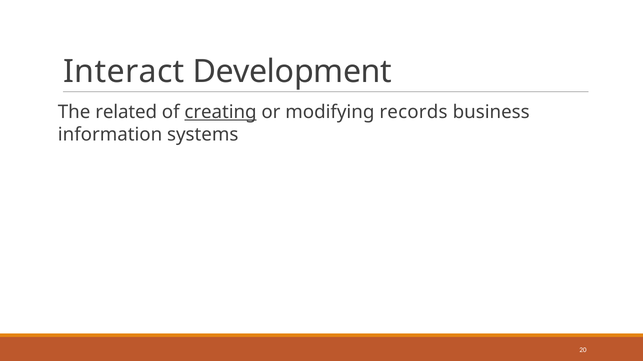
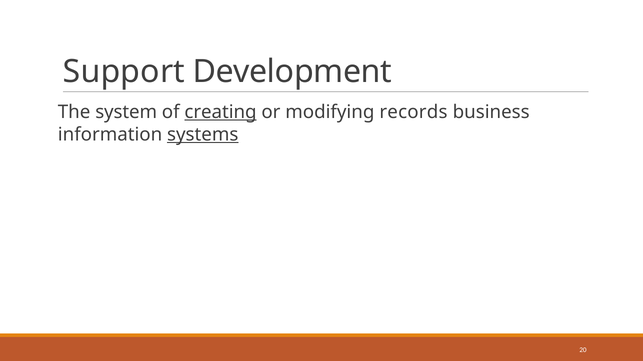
Interact: Interact -> Support
related: related -> system
systems underline: none -> present
